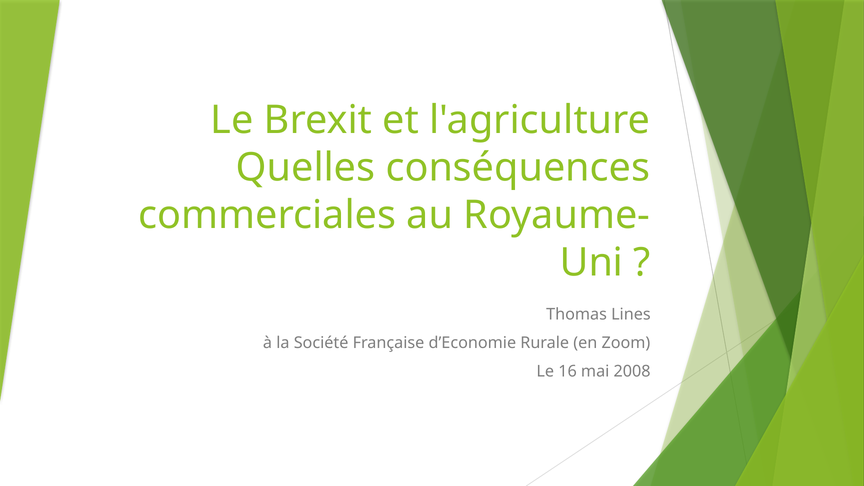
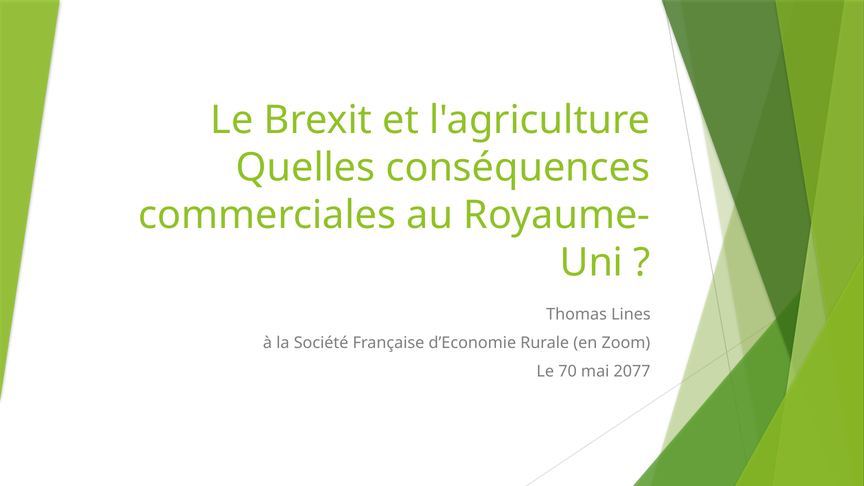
16: 16 -> 70
2008: 2008 -> 2077
